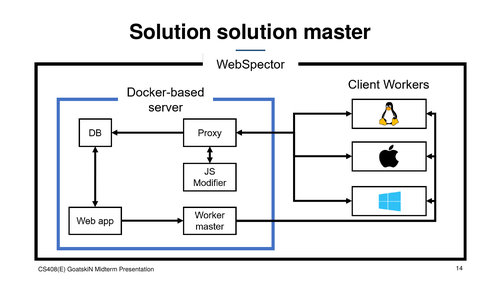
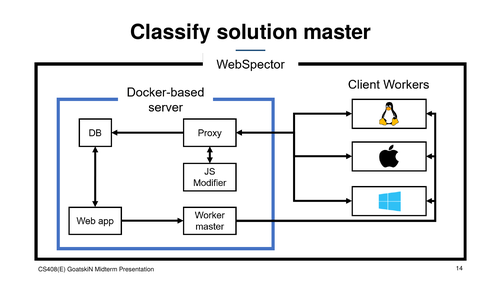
Solution at (171, 32): Solution -> Classify
